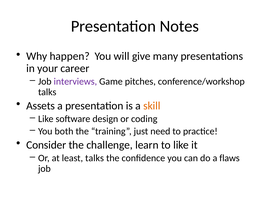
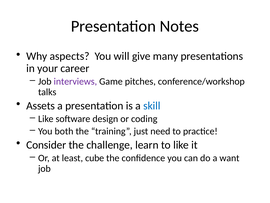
happen: happen -> aspects
skill colour: orange -> blue
least talks: talks -> cube
flaws: flaws -> want
